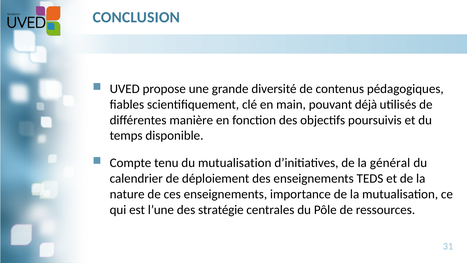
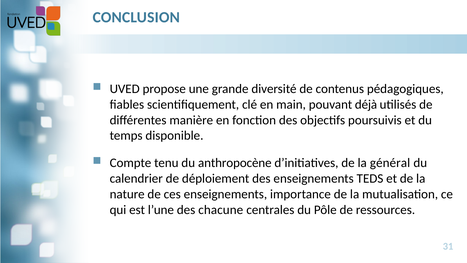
du mutualisation: mutualisation -> anthropocène
stratégie: stratégie -> chacune
